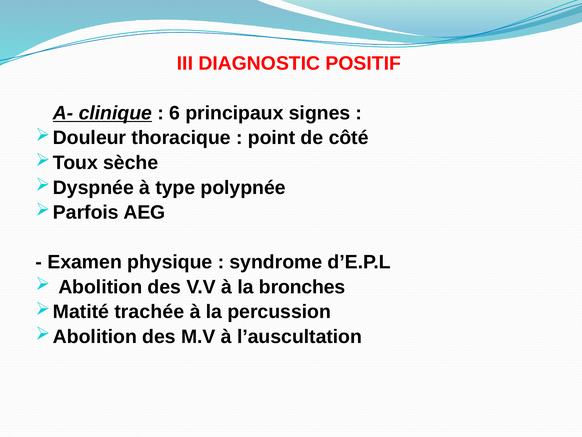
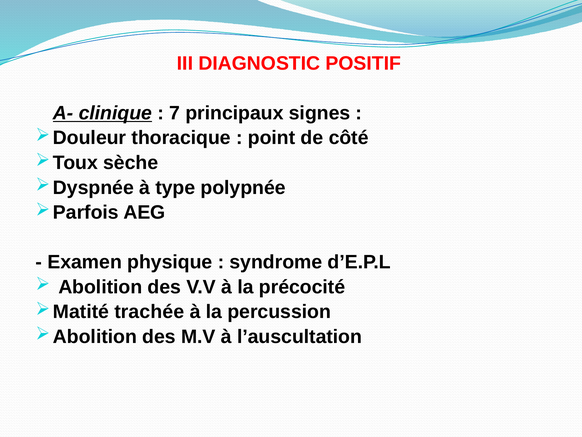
6: 6 -> 7
bronches: bronches -> précocité
